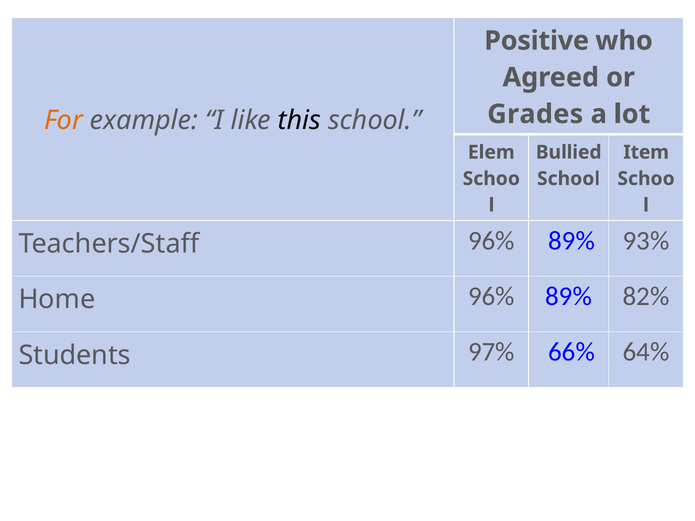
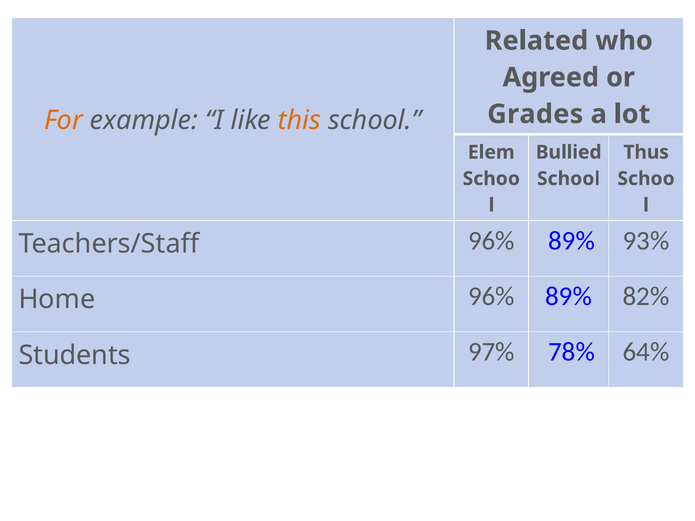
Positive: Positive -> Related
this colour: black -> orange
Item: Item -> Thus
66%: 66% -> 78%
